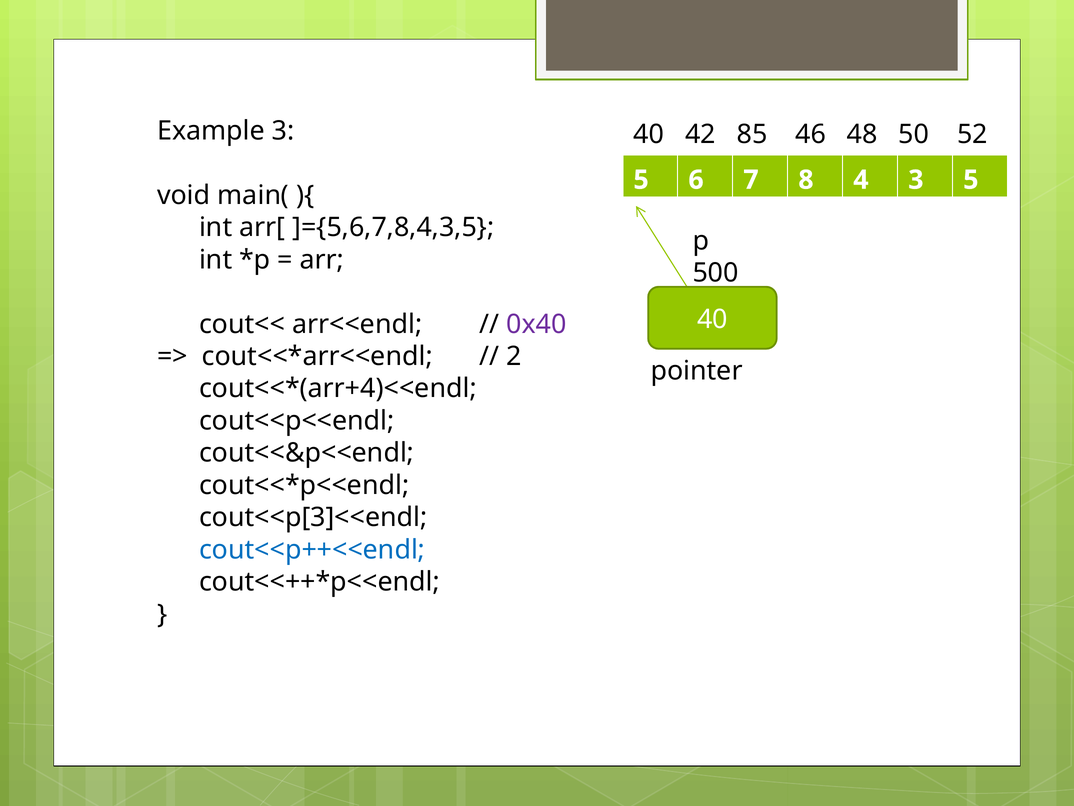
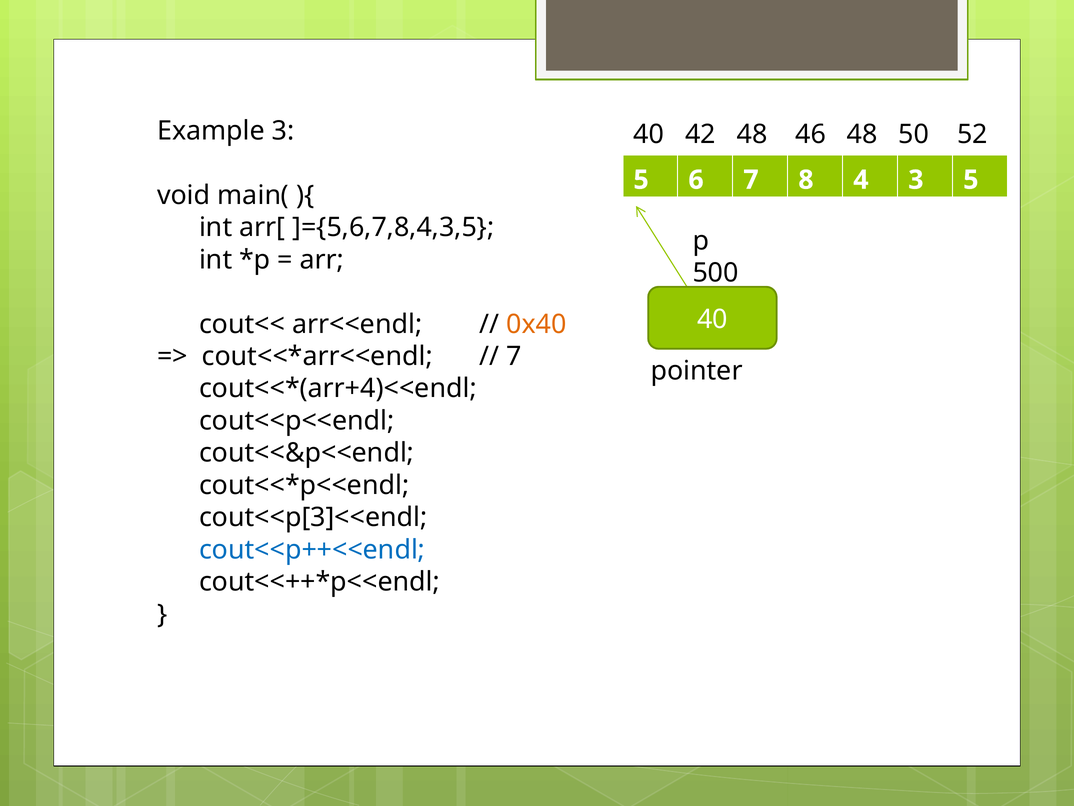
42 85: 85 -> 48
0x40 colour: purple -> orange
2 at (514, 356): 2 -> 7
